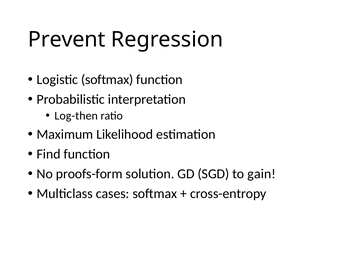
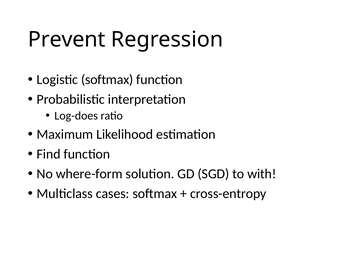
Log-then: Log-then -> Log-does
proofs-form: proofs-form -> where-form
gain: gain -> with
